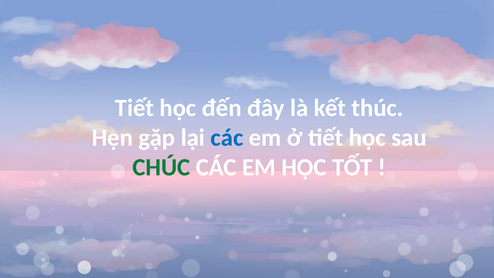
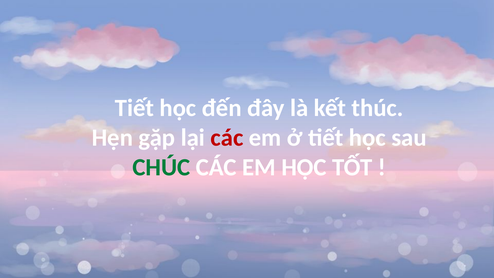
các at (227, 138) colour: blue -> red
